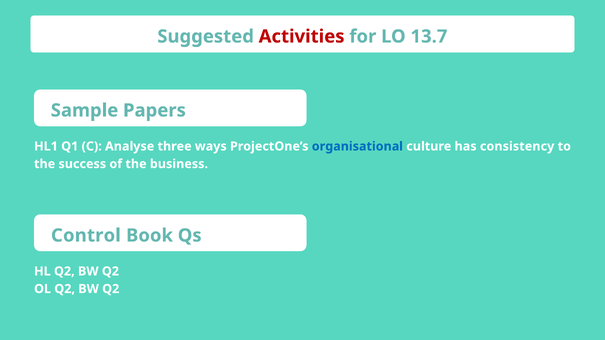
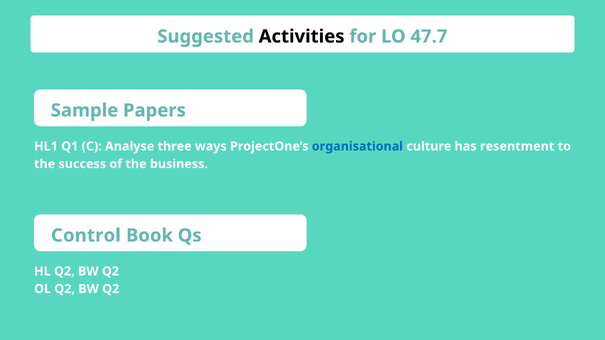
Activities colour: red -> black
13.7: 13.7 -> 47.7
consistency: consistency -> resentment
